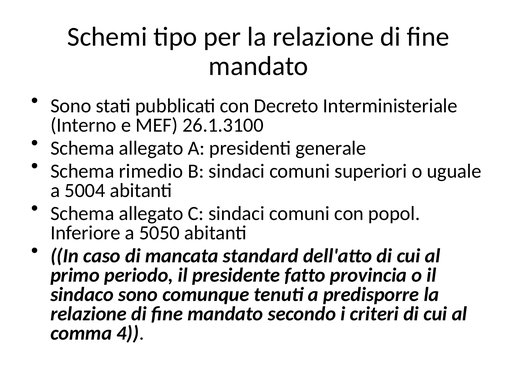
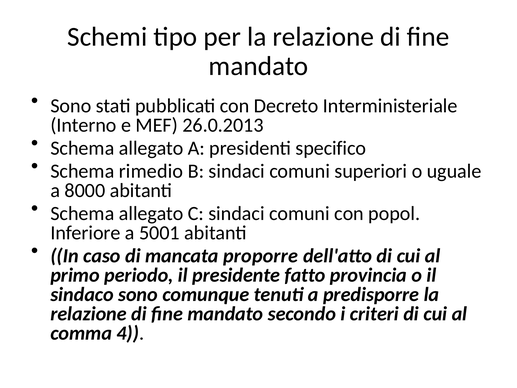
26.1.3100: 26.1.3100 -> 26.0.2013
generale: generale -> specifico
5004: 5004 -> 8000
5050: 5050 -> 5001
standard: standard -> proporre
